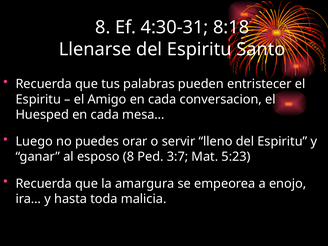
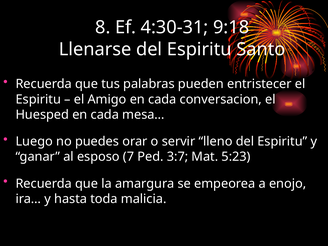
8:18: 8:18 -> 9:18
esposo 8: 8 -> 7
